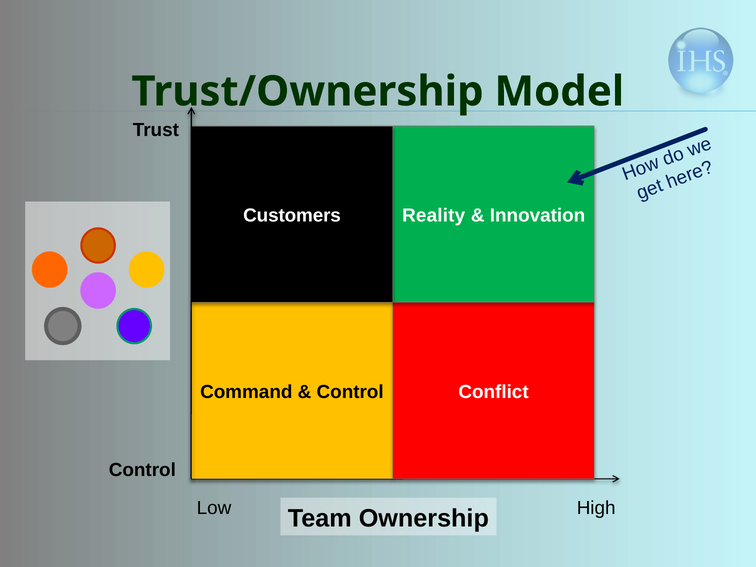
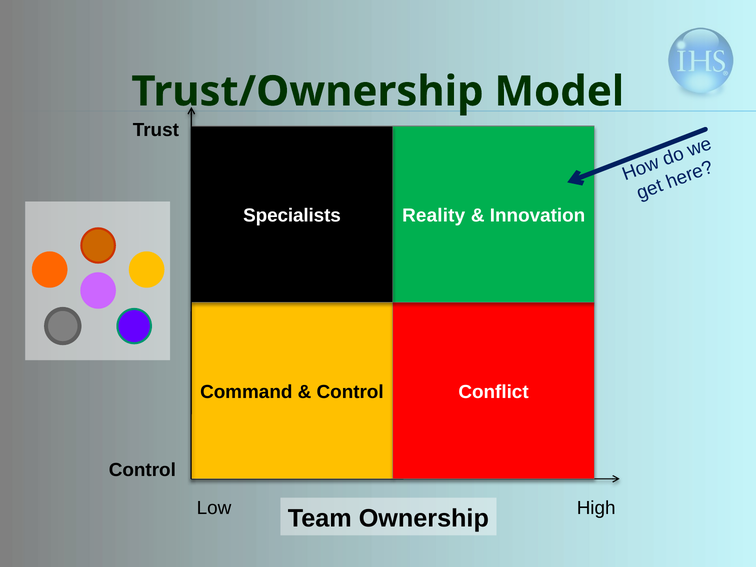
Customers: Customers -> Specialists
